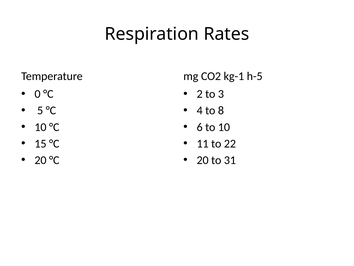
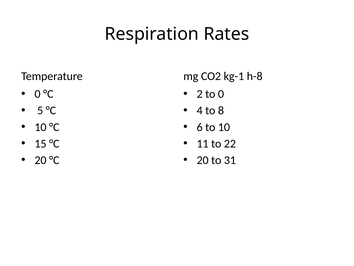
h-5: h-5 -> h-8
to 3: 3 -> 0
